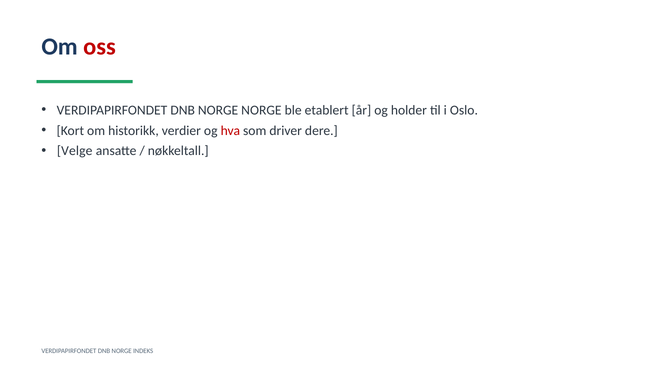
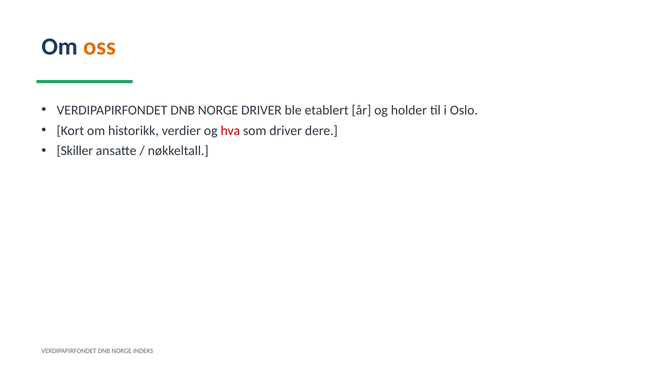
oss colour: red -> orange
NORGE NORGE: NORGE -> DRIVER
Velge: Velge -> Skiller
